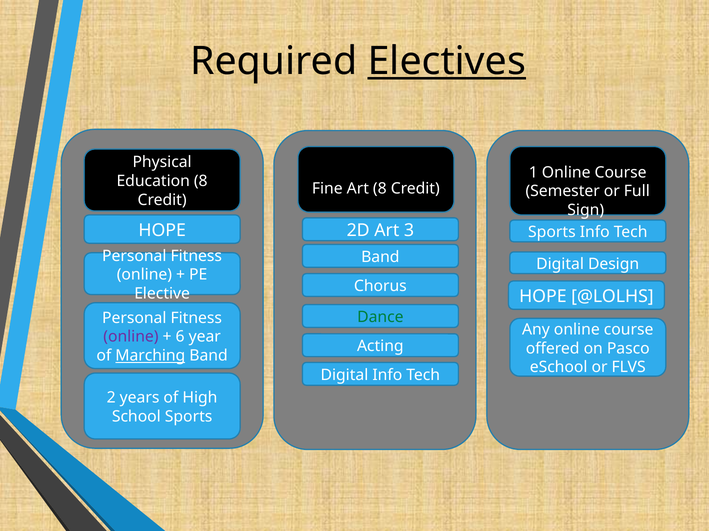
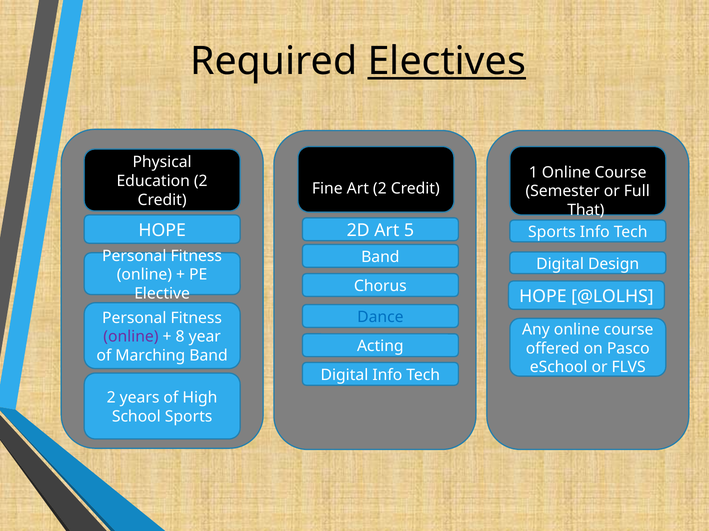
Education 8: 8 -> 2
Art 8: 8 -> 2
Sign: Sign -> That
3: 3 -> 5
Dance colour: green -> blue
6: 6 -> 8
Marching underline: present -> none
